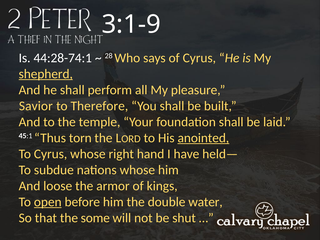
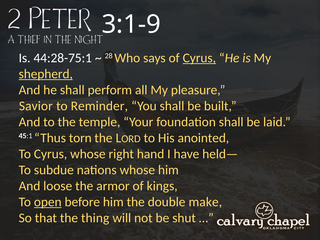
44:28-74:1: 44:28-74:1 -> 44:28-75:1
Cyrus at (199, 58) underline: none -> present
Therefore: Therefore -> Reminder
anointed underline: present -> none
water: water -> make
some: some -> thing
